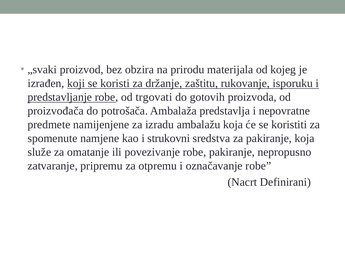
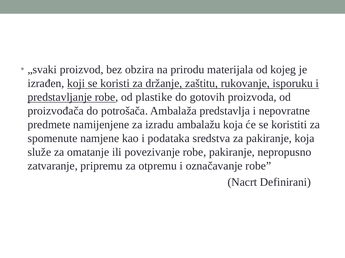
trgovati: trgovati -> plastike
strukovni: strukovni -> podataka
